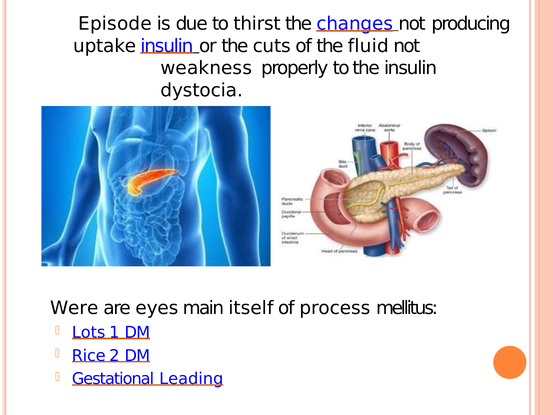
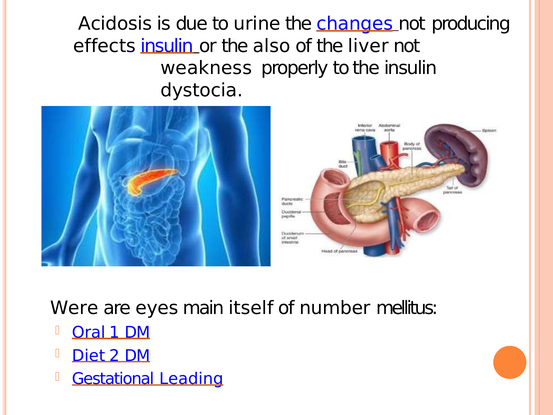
Episode: Episode -> Acidosis
thirst: thirst -> urine
uptake: uptake -> effects
cuts: cuts -> also
fluid: fluid -> liver
process: process -> number
Lots: Lots -> Oral
Rice: Rice -> Diet
